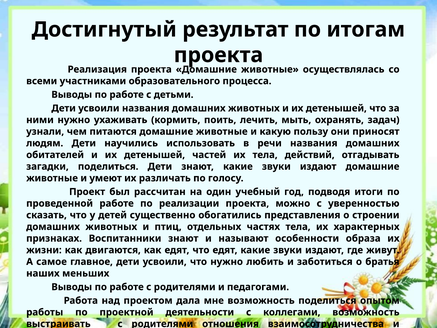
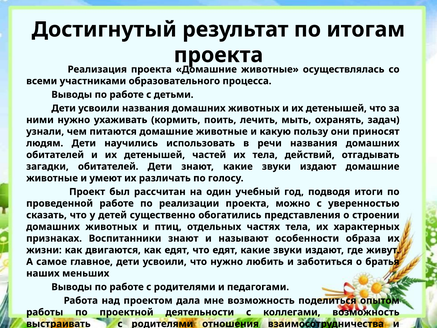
загадки поделиться: поделиться -> обитателей
